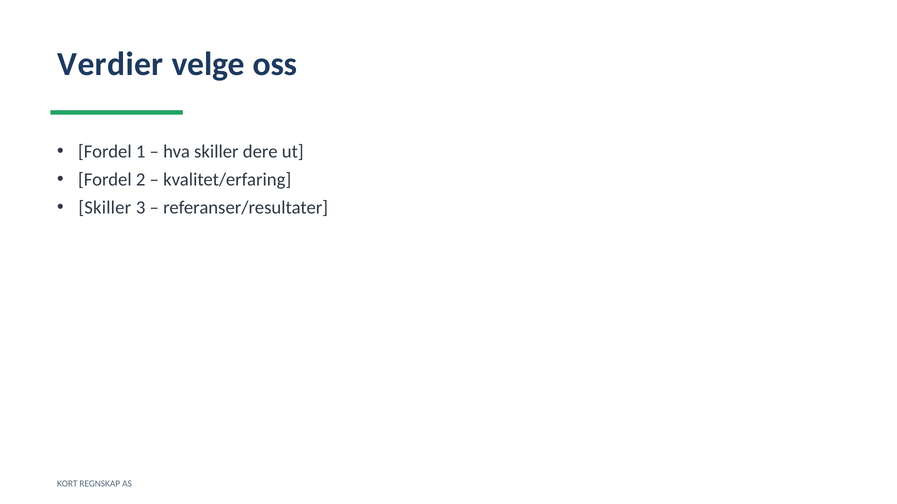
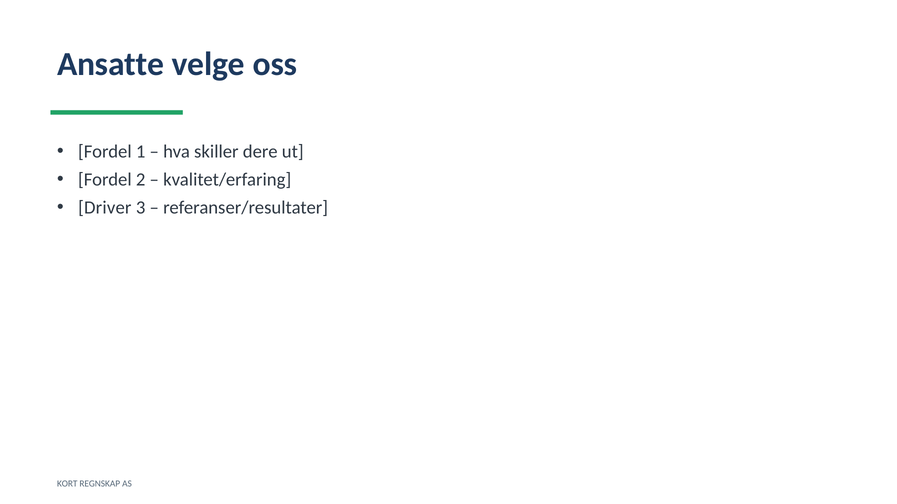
Verdier: Verdier -> Ansatte
Skiller at (105, 208): Skiller -> Driver
